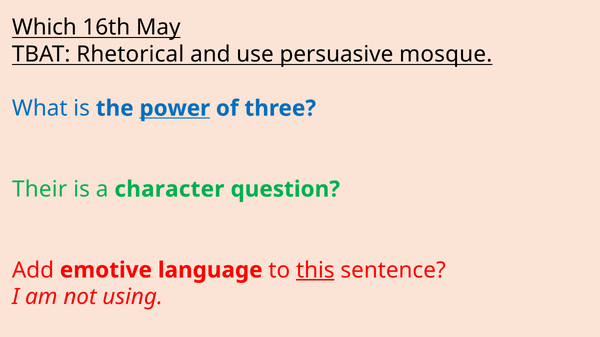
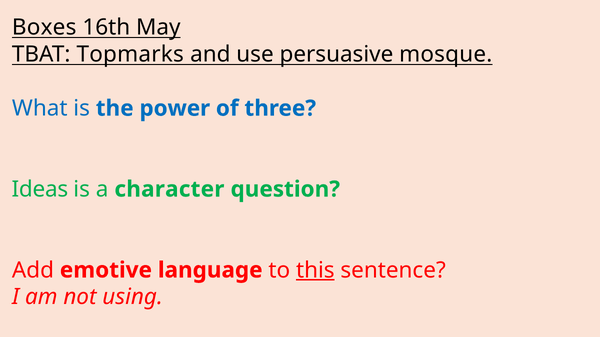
Which: Which -> Boxes
Rhetorical: Rhetorical -> Topmarks
power underline: present -> none
Their: Their -> Ideas
